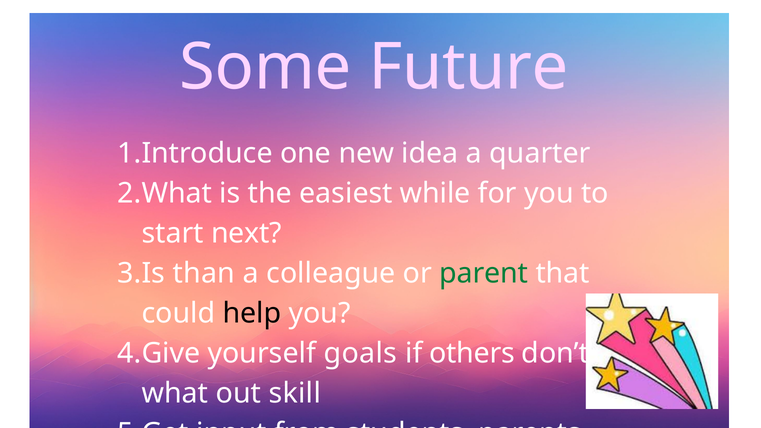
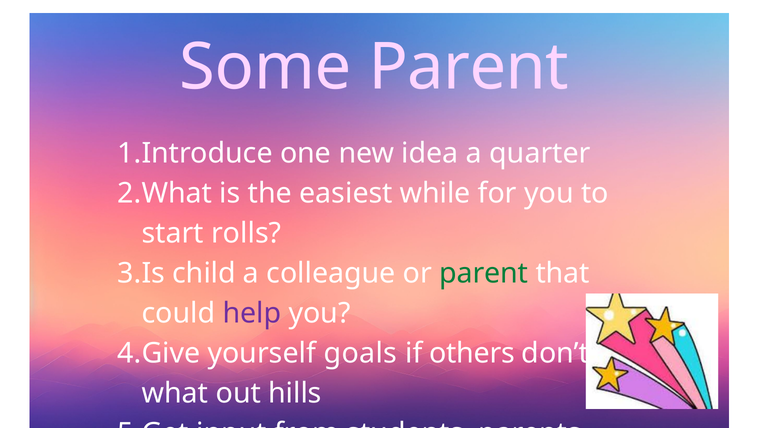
Some Future: Future -> Parent
next: next -> rolls
than: than -> child
help colour: black -> purple
skill: skill -> hills
